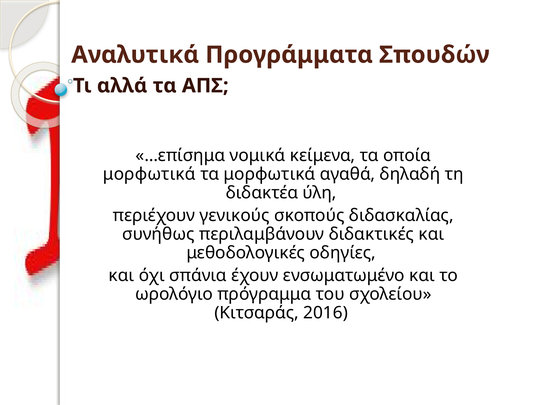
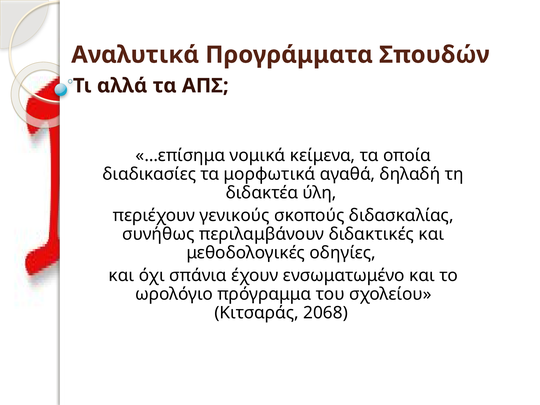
μορφωτικά at (149, 174): μορφωτικά -> διαδικασίες
2016: 2016 -> 2068
